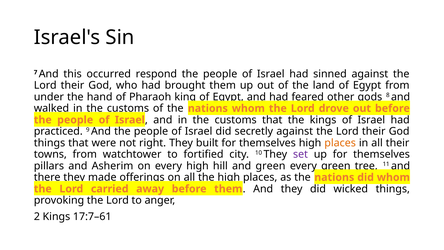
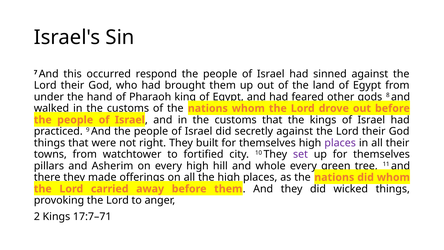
places at (340, 143) colour: orange -> purple
and green: green -> whole
17:7–61: 17:7–61 -> 17:7–71
